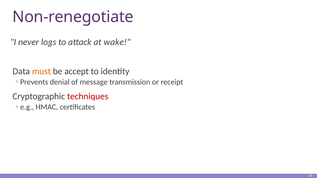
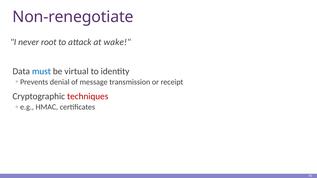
logs: logs -> root
must colour: orange -> blue
accept: accept -> virtual
